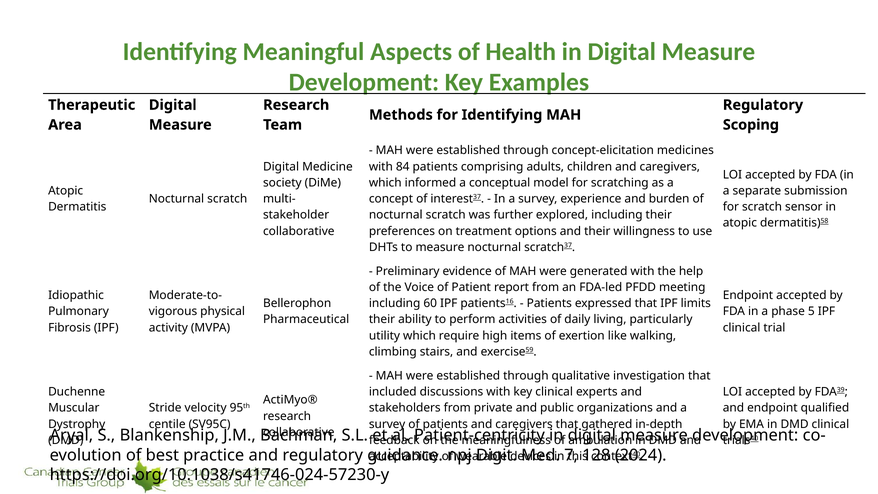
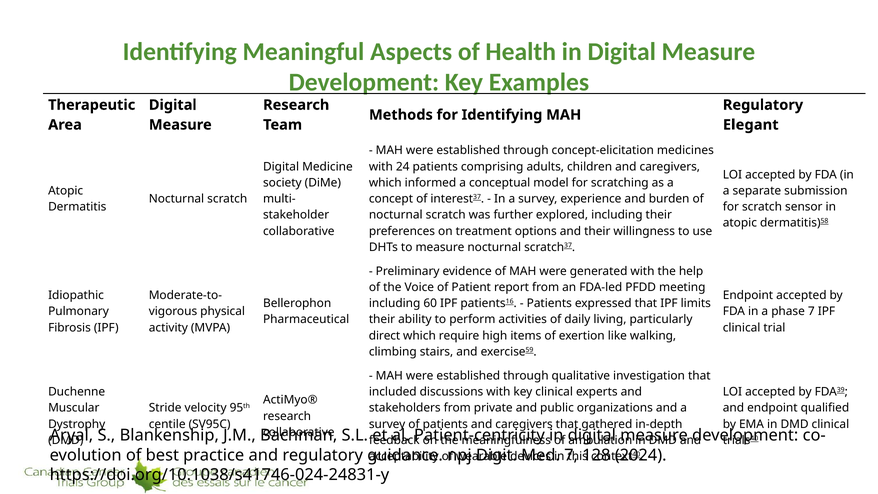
Scoping: Scoping -> Elegant
84: 84 -> 24
phase 5: 5 -> 7
utility: utility -> direct
https://doi.org/10.1038/s41746-024-57230-y: https://doi.org/10.1038/s41746-024-57230-y -> https://doi.org/10.1038/s41746-024-24831-y
